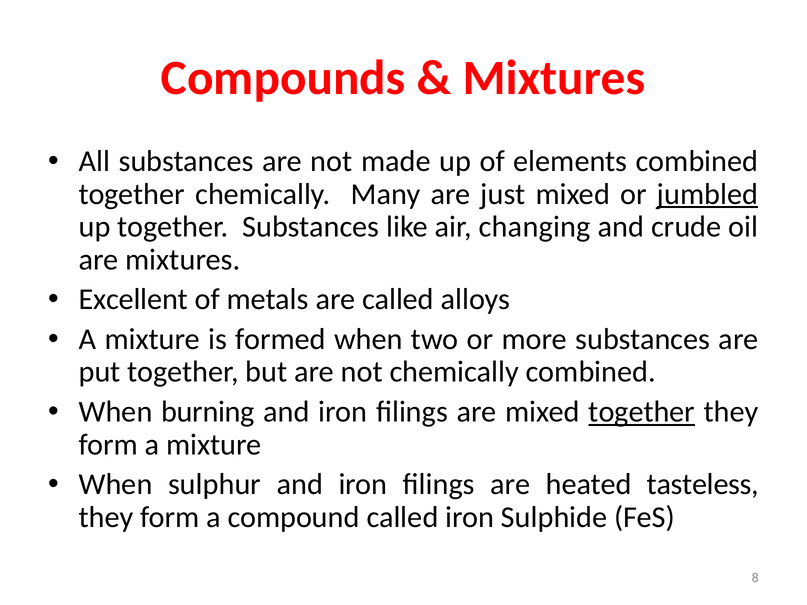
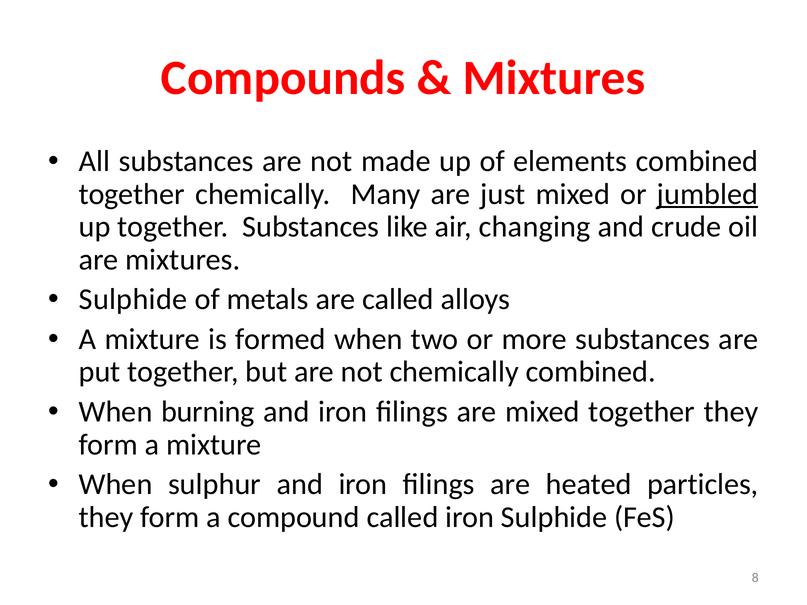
Excellent at (133, 300): Excellent -> Sulphide
together at (642, 412) underline: present -> none
tasteless: tasteless -> particles
